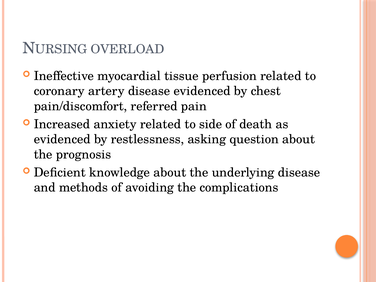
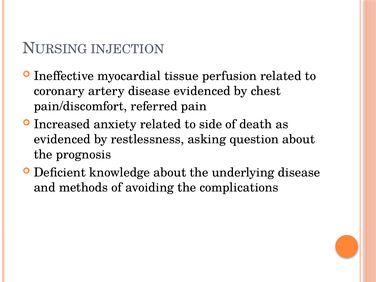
OVERLOAD: OVERLOAD -> INJECTION
